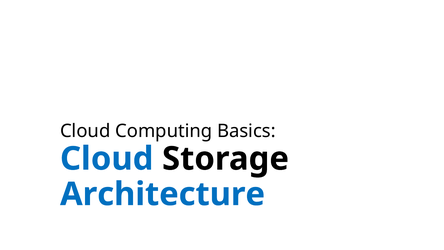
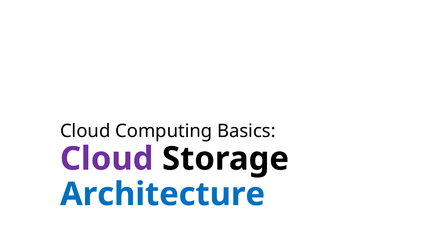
Cloud at (107, 159) colour: blue -> purple
